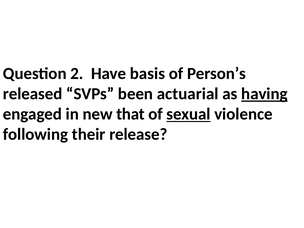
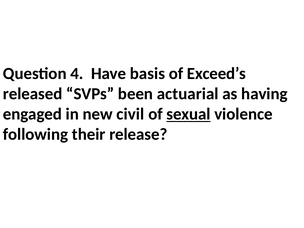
2: 2 -> 4
Person’s: Person’s -> Exceed’s
having underline: present -> none
that: that -> civil
